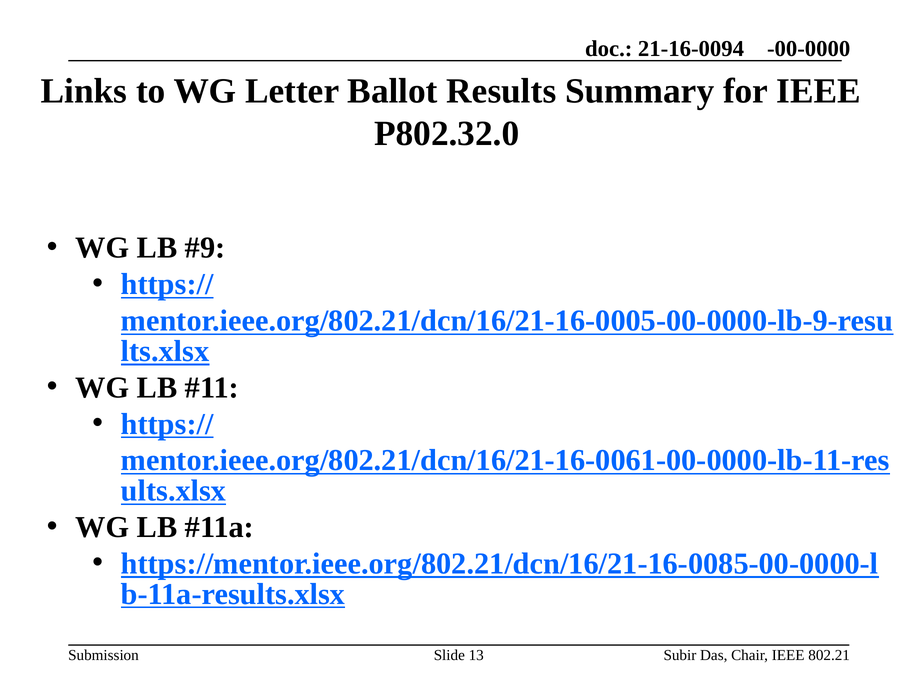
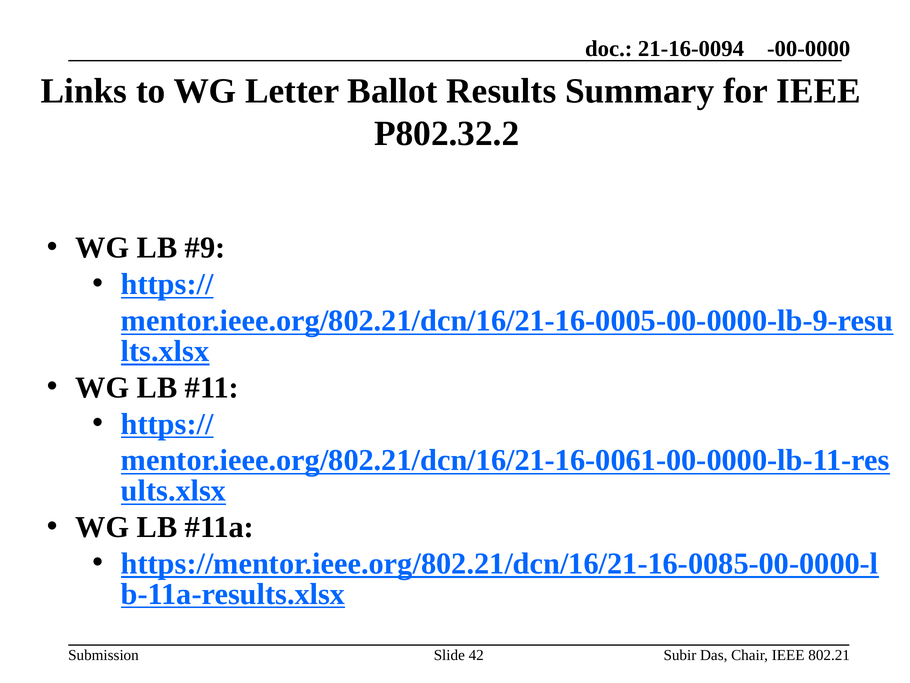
P802.32.0: P802.32.0 -> P802.32.2
13: 13 -> 42
